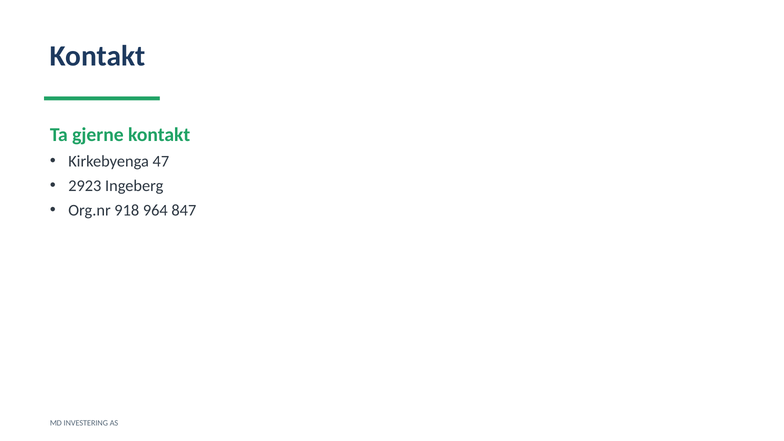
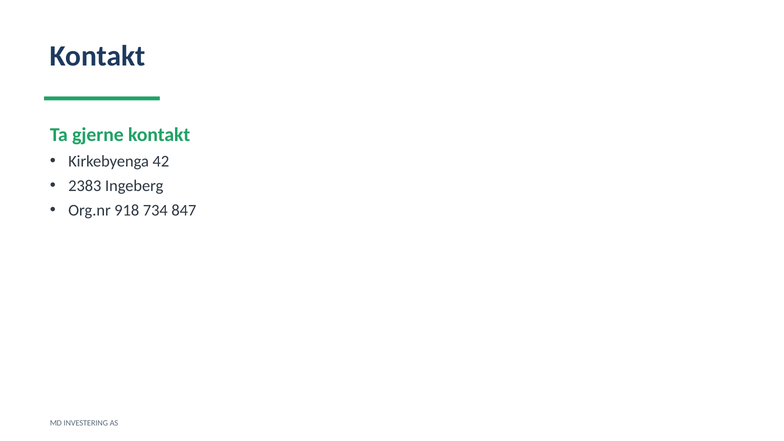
47: 47 -> 42
2923: 2923 -> 2383
964: 964 -> 734
